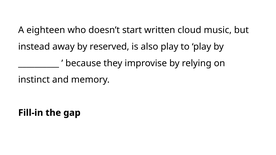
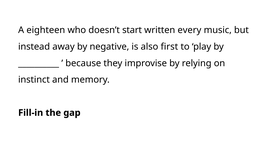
cloud: cloud -> every
reserved: reserved -> negative
also play: play -> first
